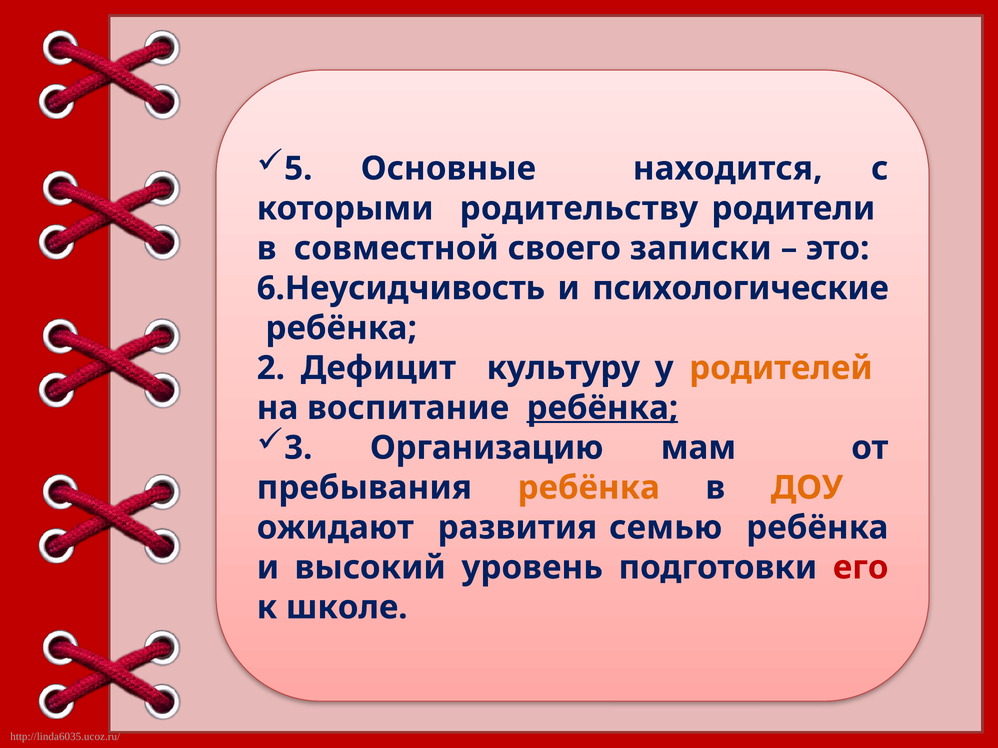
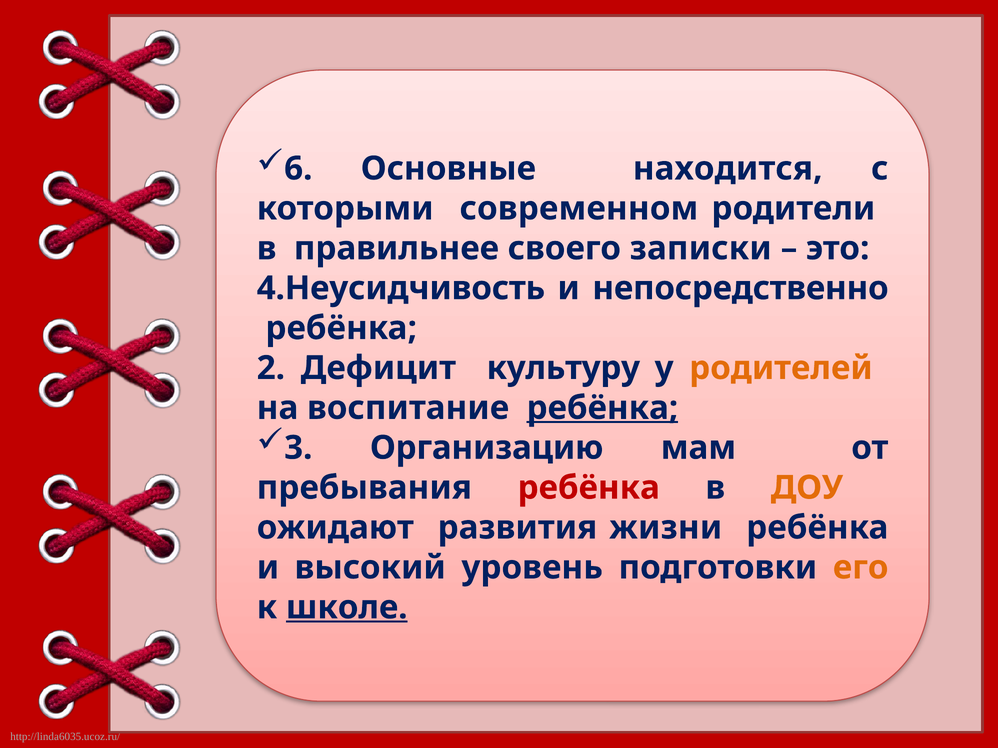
5: 5 -> 6
родительству: родительству -> современном
совместной: совместной -> правильнее
6.Неусидчивость: 6.Неусидчивость -> 4.Неусидчивость
психологические: психологические -> непосредственно
ребёнка at (589, 488) colour: orange -> red
семью: семью -> жизни
его colour: red -> orange
школе underline: none -> present
